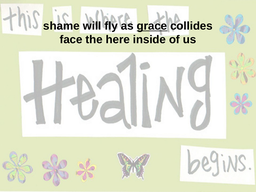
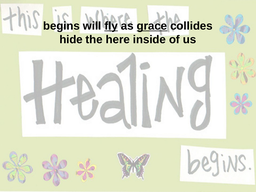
shame: shame -> begins
fly underline: none -> present
face: face -> hide
